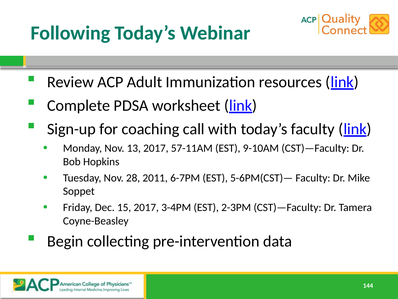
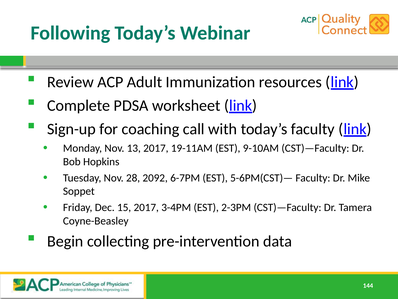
57-11AM: 57-11AM -> 19-11AM
2011: 2011 -> 2092
